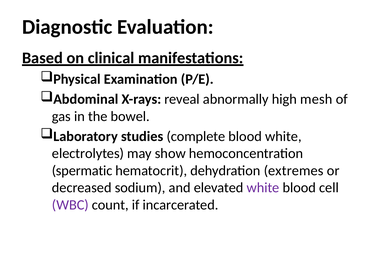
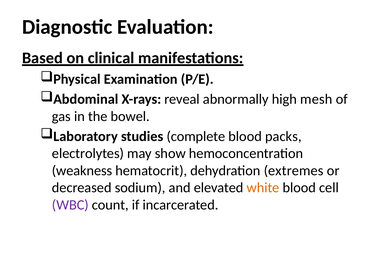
blood white: white -> packs
spermatic: spermatic -> weakness
white at (263, 188) colour: purple -> orange
